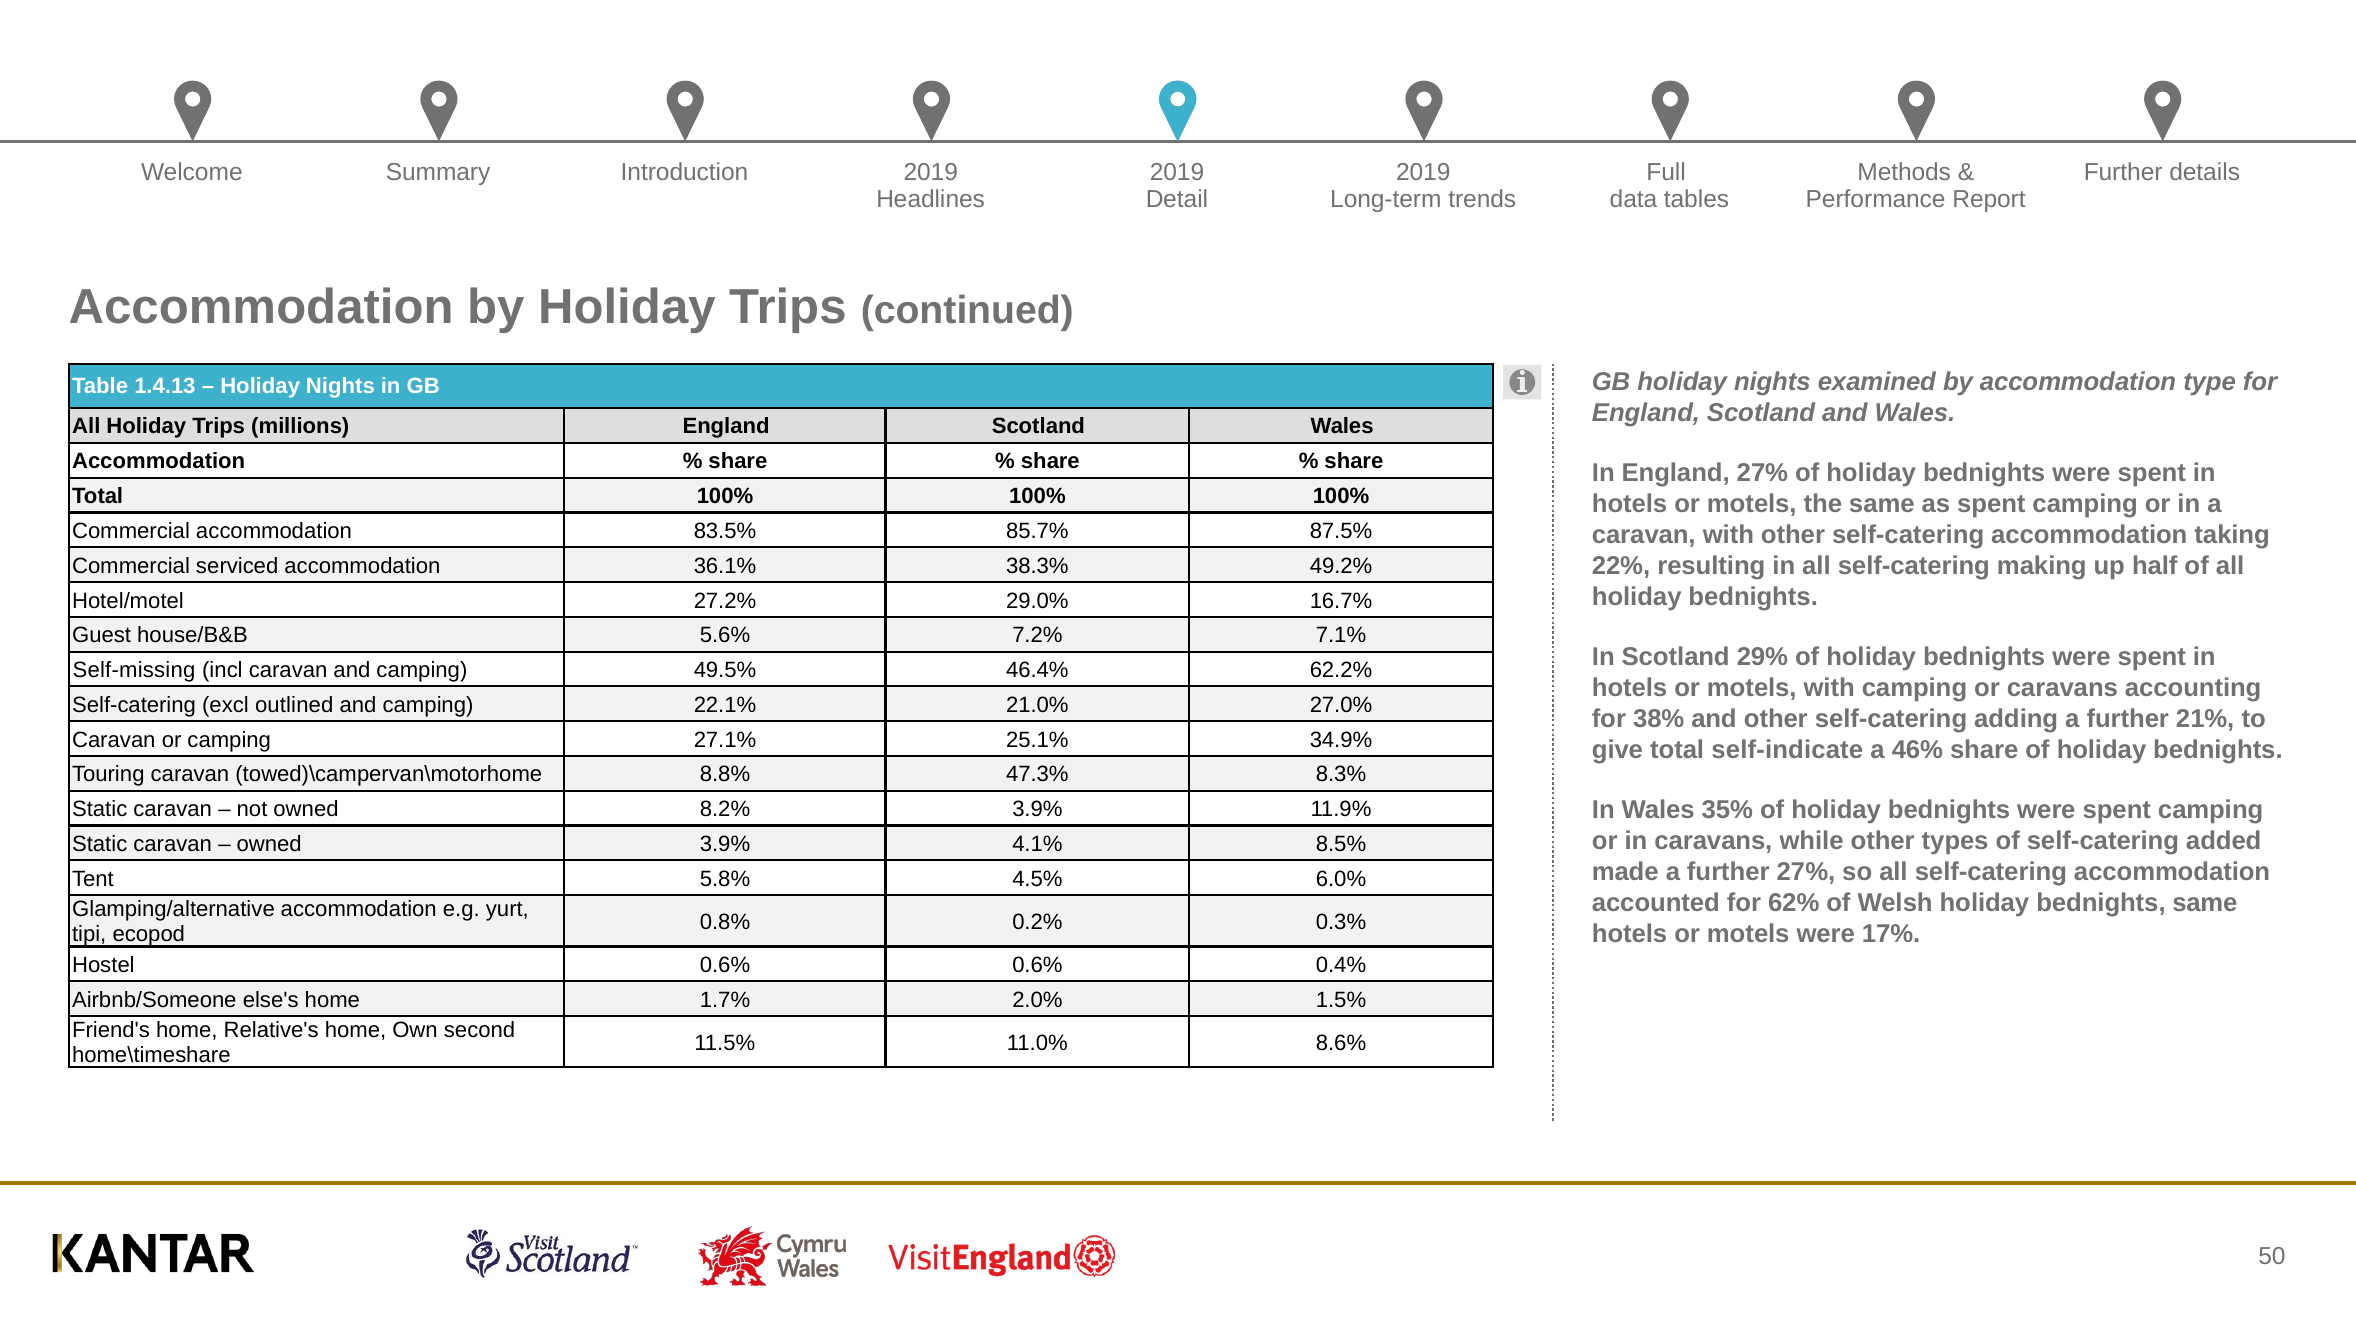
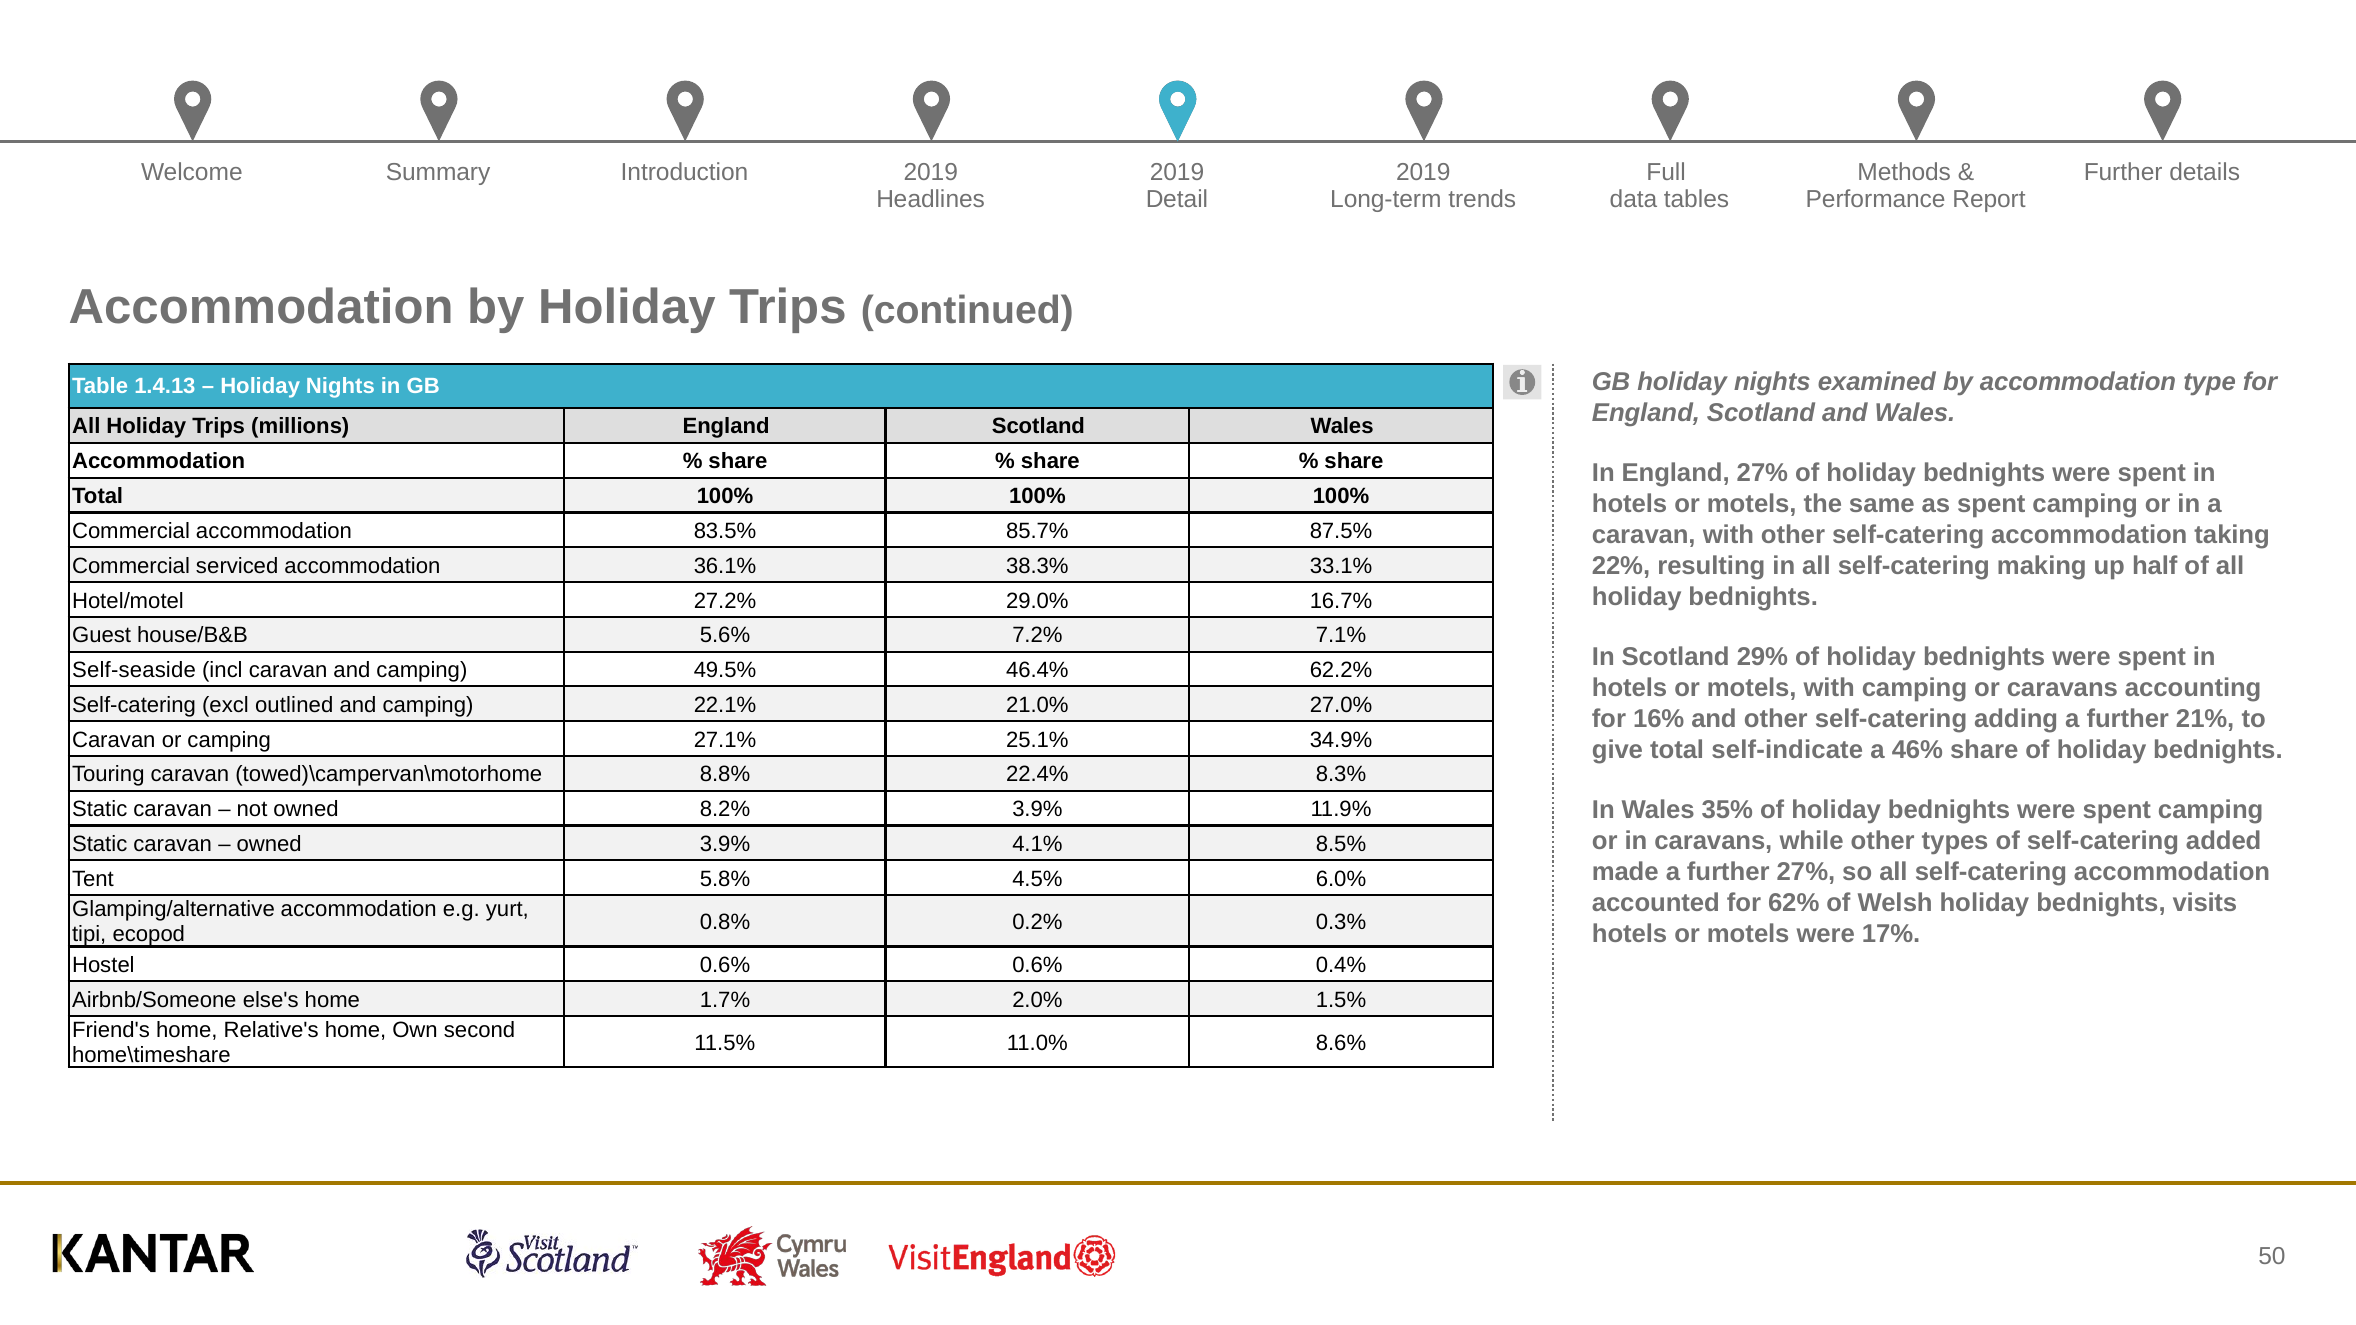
49.2%: 49.2% -> 33.1%
Self-missing: Self-missing -> Self-seaside
38%: 38% -> 16%
47.3%: 47.3% -> 22.4%
bednights same: same -> visits
